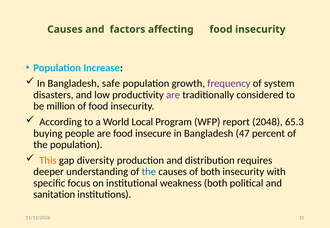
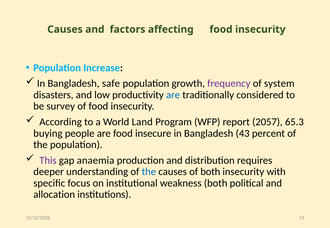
are at (173, 95) colour: purple -> blue
million: million -> survey
Local: Local -> Land
2048: 2048 -> 2057
47: 47 -> 43
This colour: orange -> purple
diversity: diversity -> anaemia
sanitation: sanitation -> allocation
